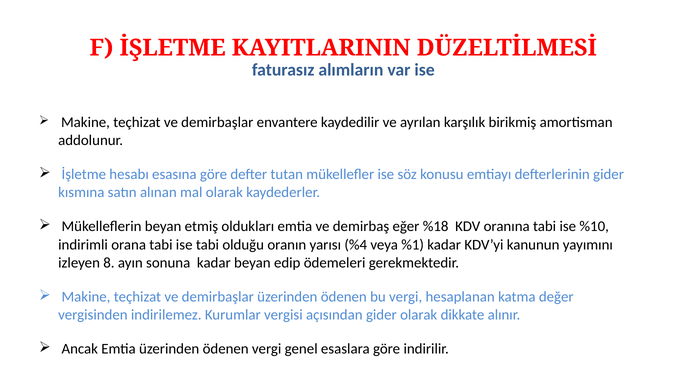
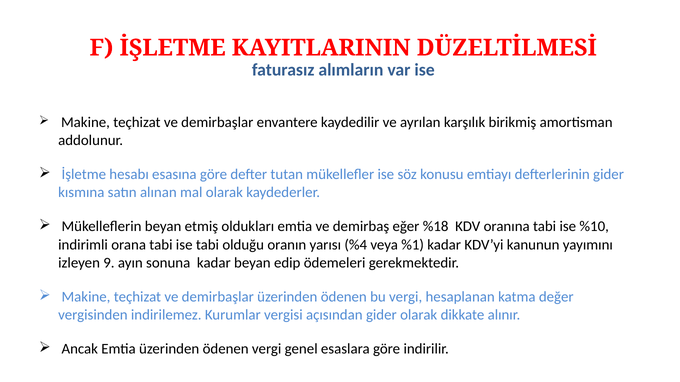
8: 8 -> 9
